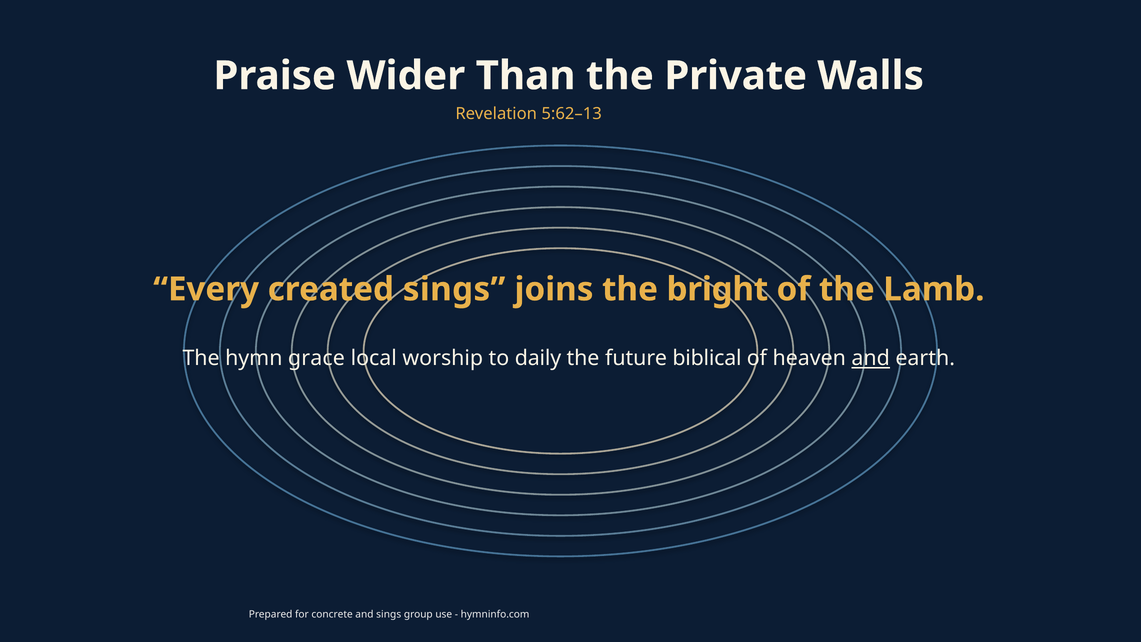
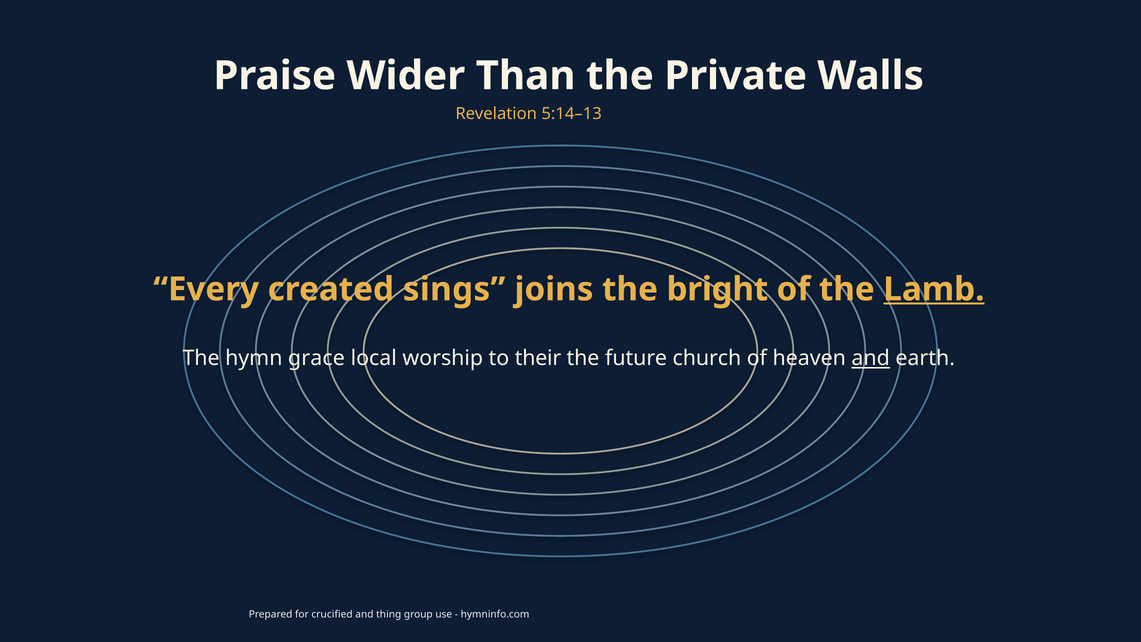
5:62–13: 5:62–13 -> 5:14–13
Lamb underline: none -> present
daily: daily -> their
biblical: biblical -> church
concrete: concrete -> crucified
and sings: sings -> thing
